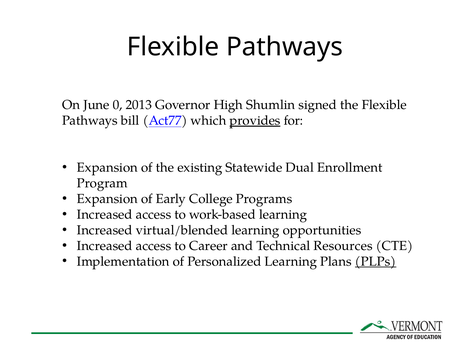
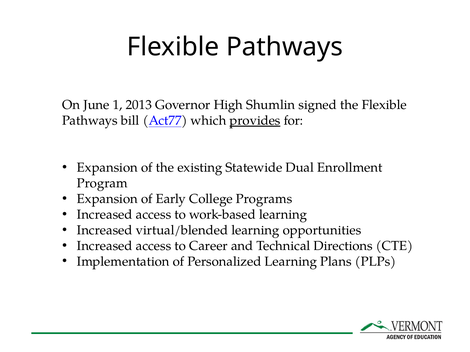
0: 0 -> 1
Resources: Resources -> Directions
PLPs underline: present -> none
